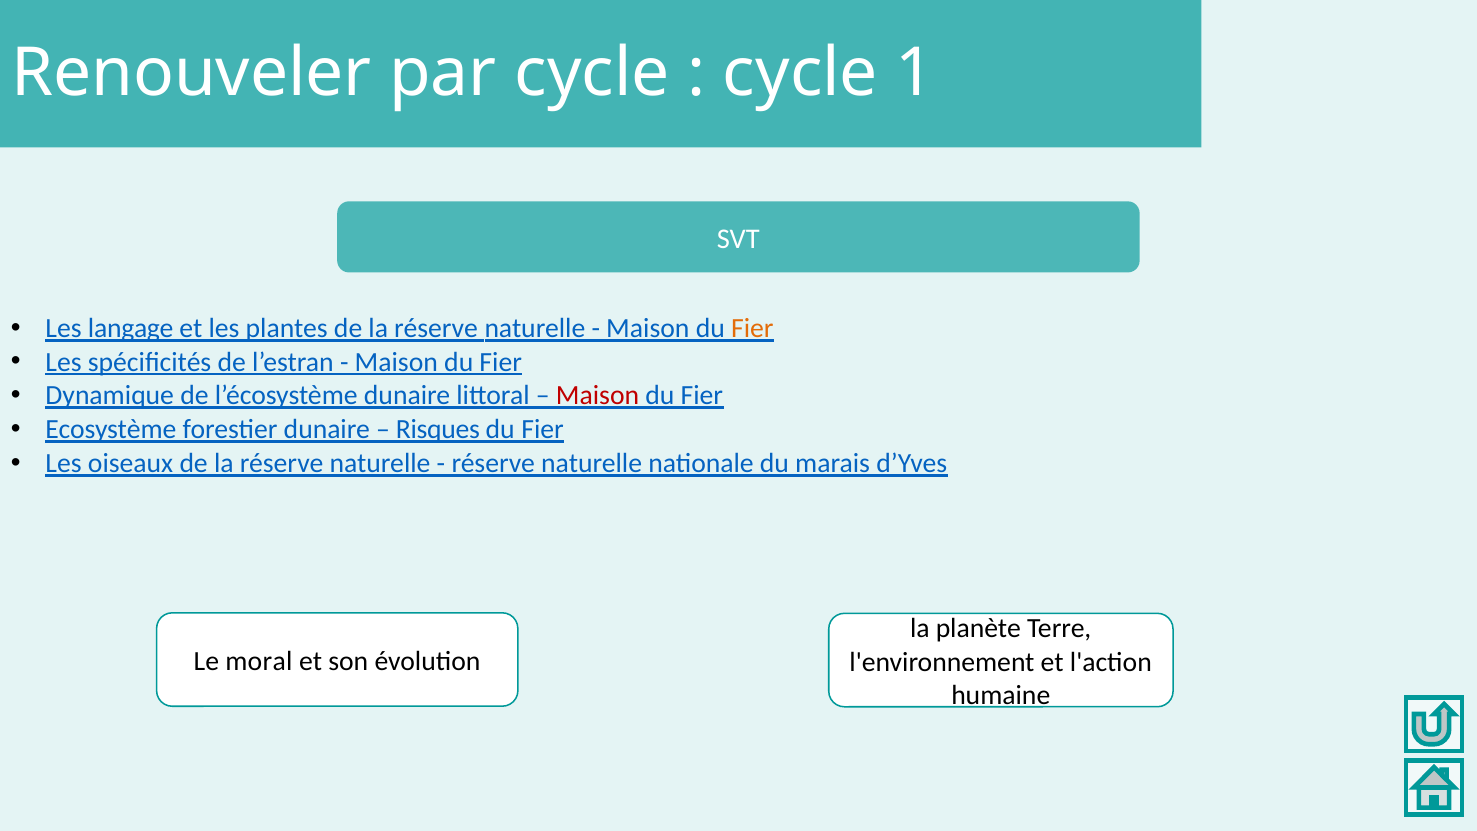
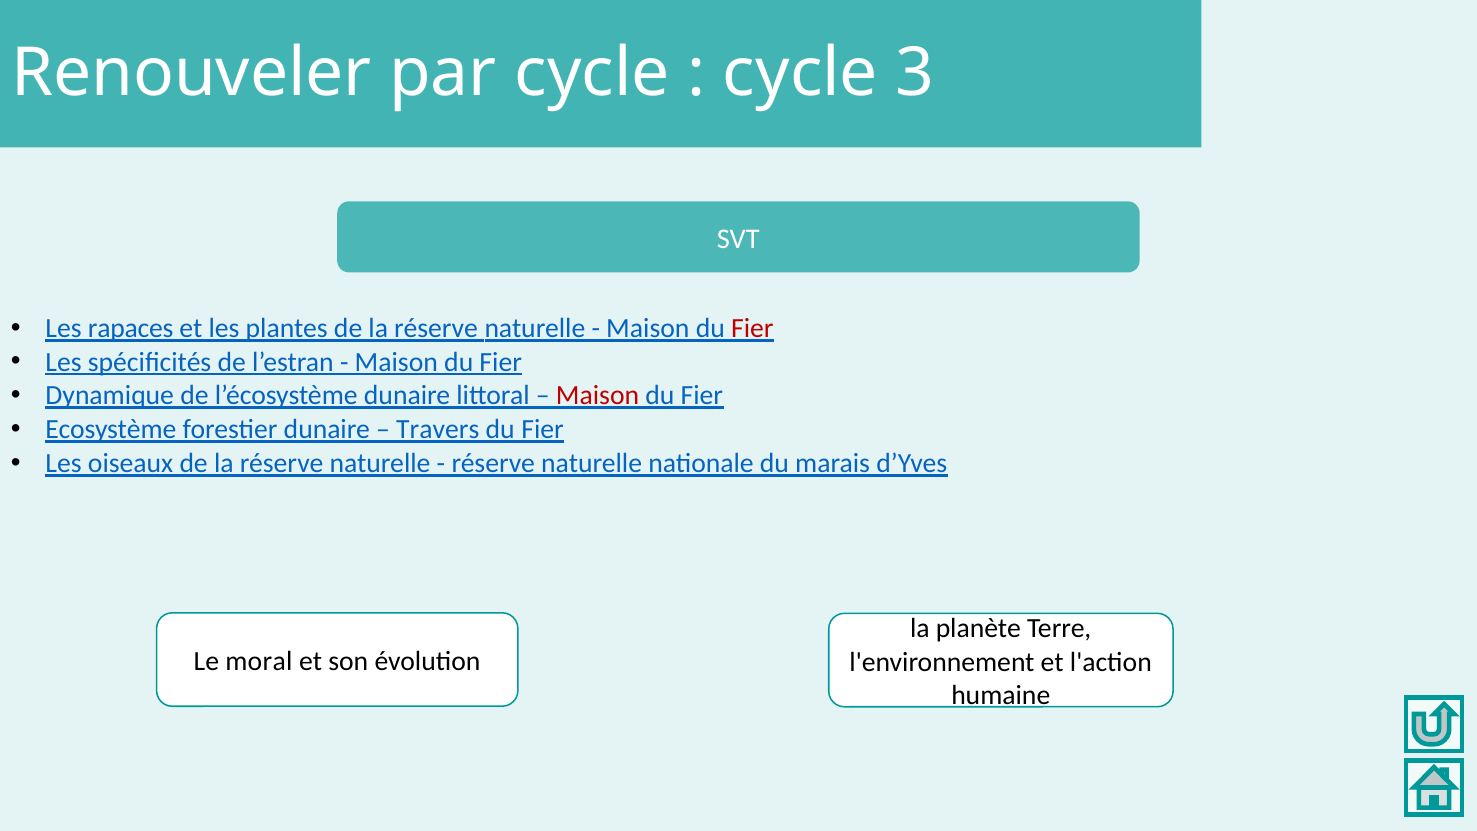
1: 1 -> 3
langage: langage -> rapaces
Fier at (752, 328) colour: orange -> red
Risques: Risques -> Travers
